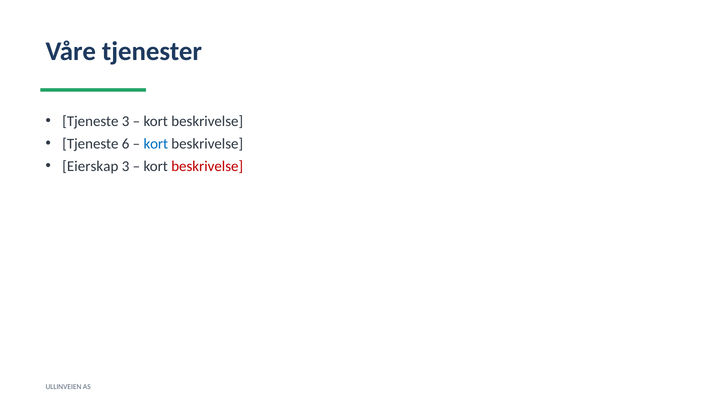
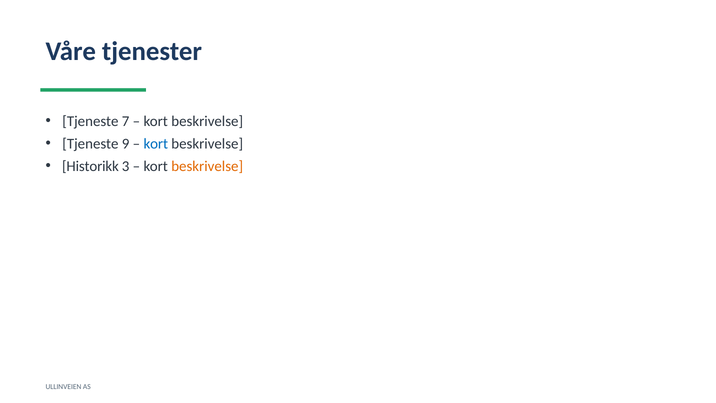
Tjeneste 3: 3 -> 7
6: 6 -> 9
Eierskap: Eierskap -> Historikk
beskrivelse at (207, 166) colour: red -> orange
